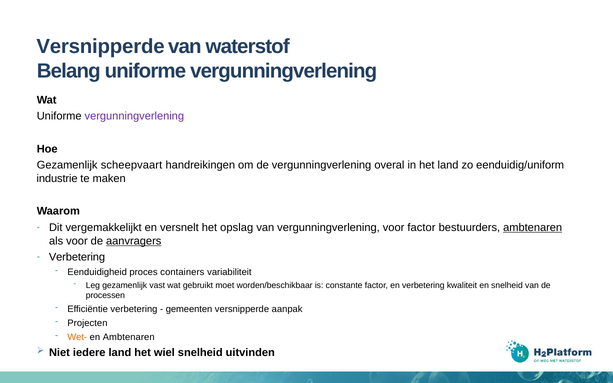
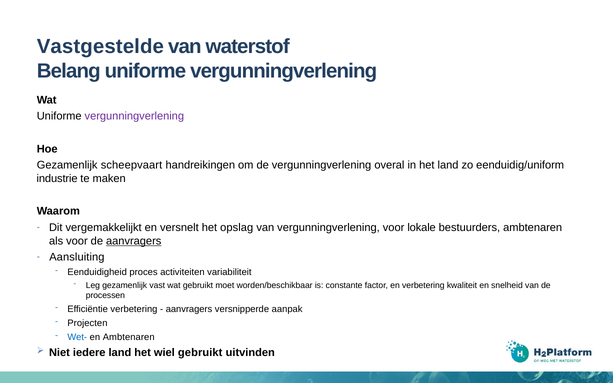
Versnipperde at (101, 47): Versnipperde -> Vastgestelde
voor factor: factor -> lokale
ambtenaren at (533, 228) underline: present -> none
Verbetering at (77, 257): Verbetering -> Aansluiting
containers: containers -> activiteiten
gemeenten at (189, 309): gemeenten -> aanvragers
Wet- colour: orange -> blue
wiel snelheid: snelheid -> gebruikt
